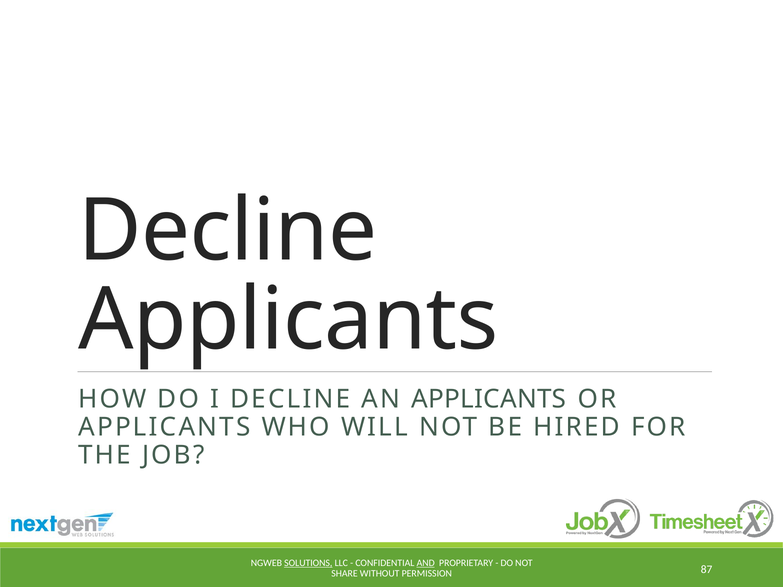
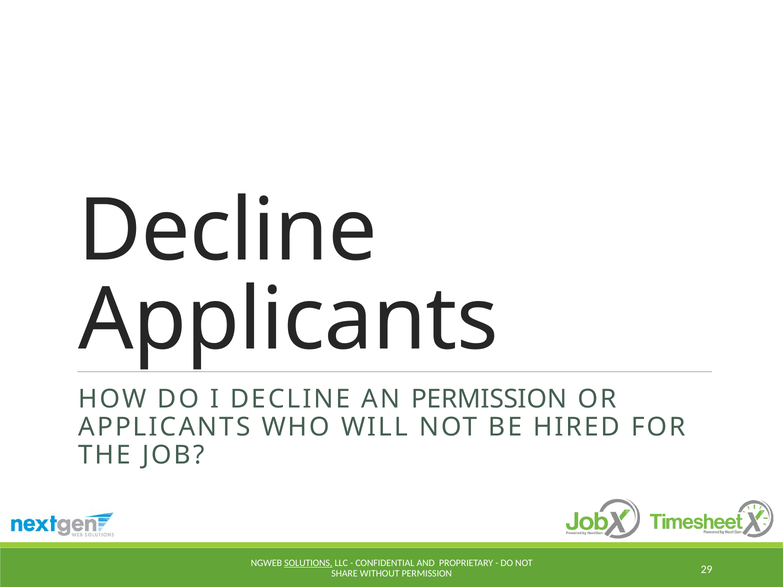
AN APPLICANTS: APPLICANTS -> PERMISSION
AND underline: present -> none
87: 87 -> 29
